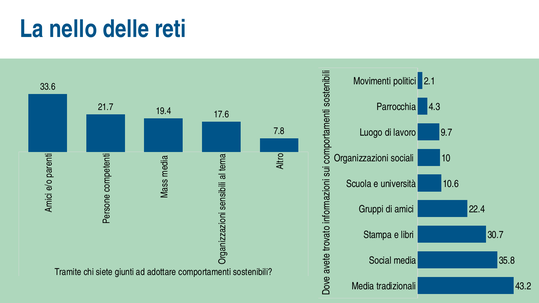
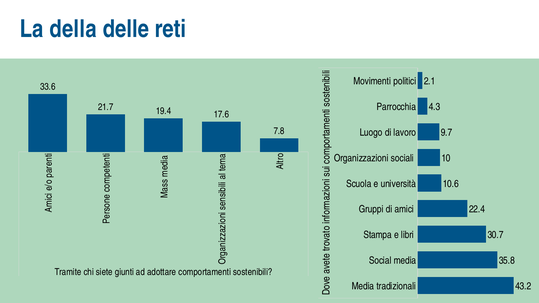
nello: nello -> della
